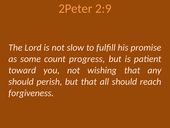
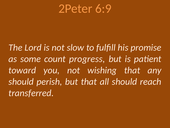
2:9: 2:9 -> 6:9
forgiveness: forgiveness -> transferred
